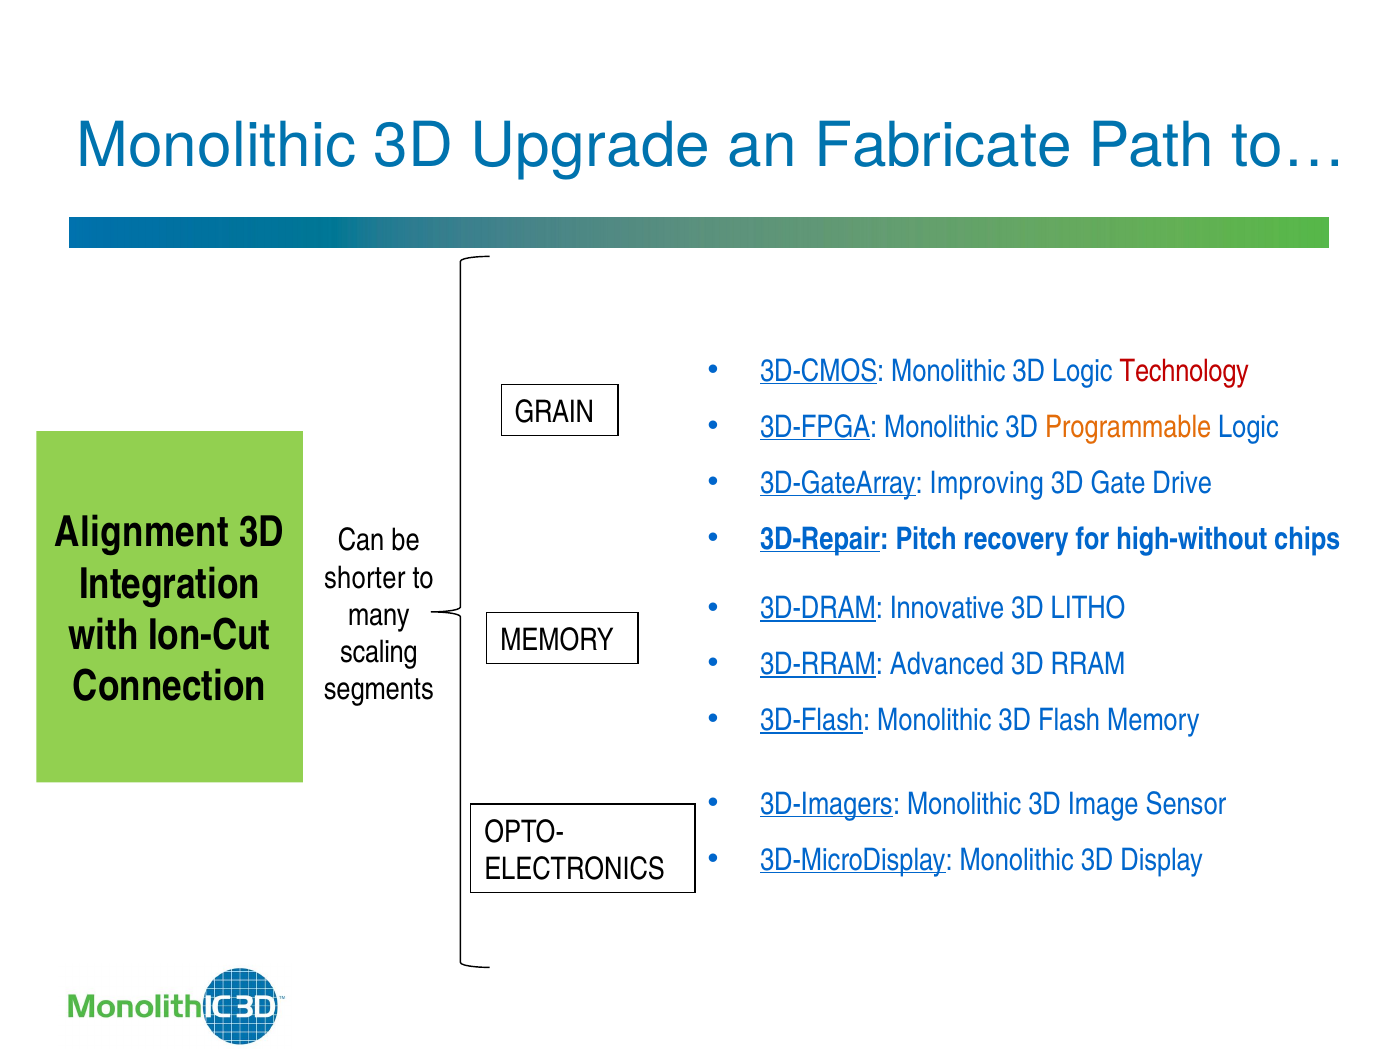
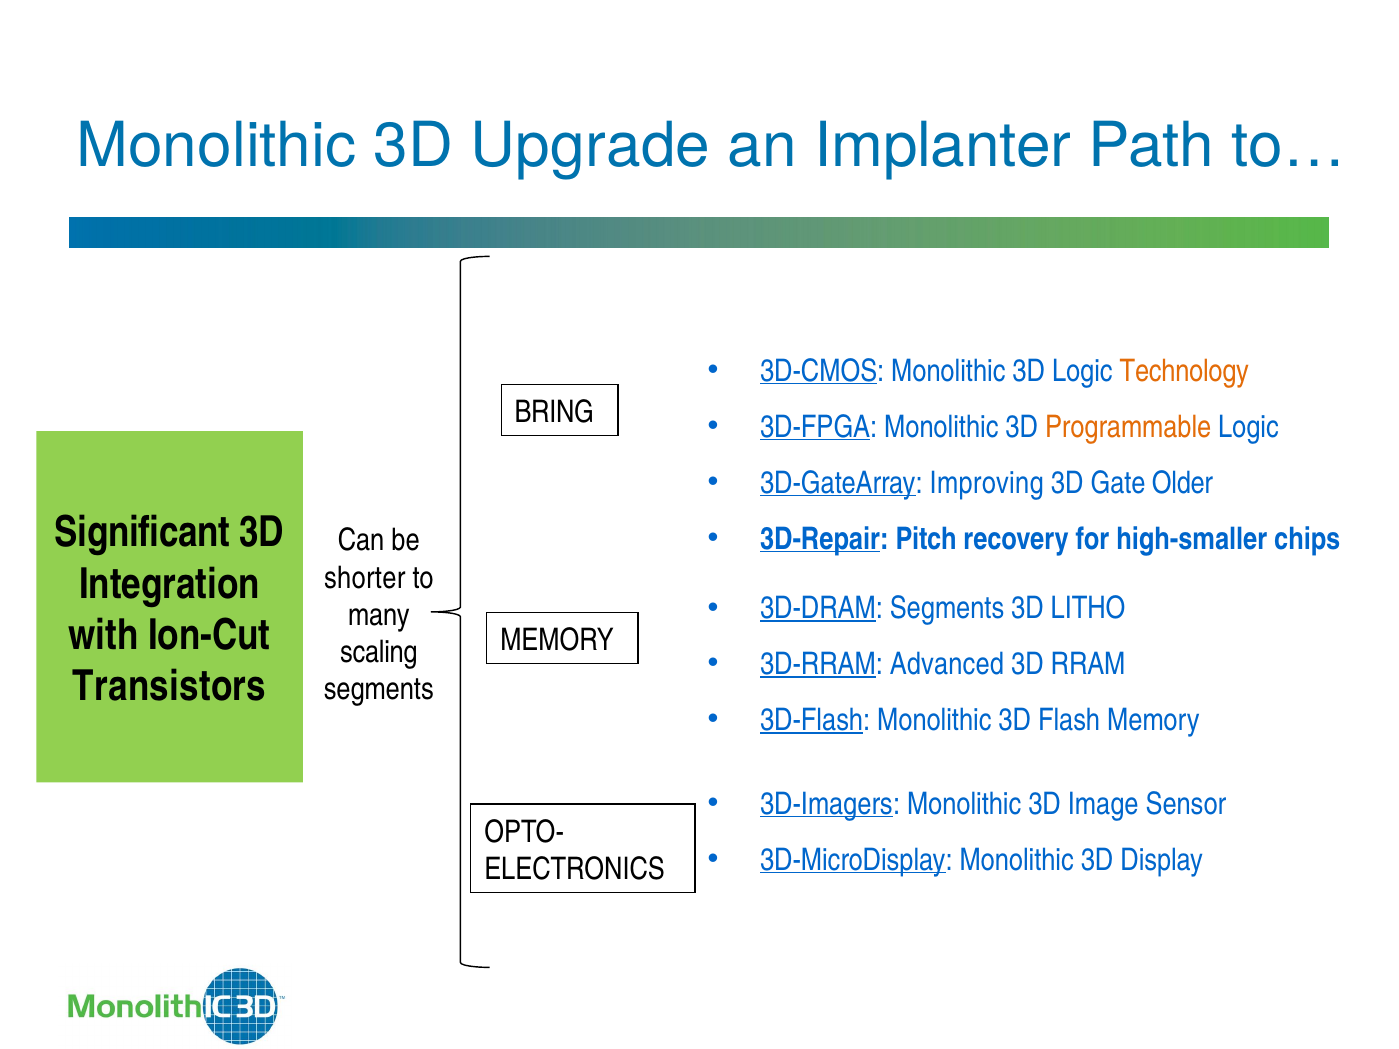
Fabricate: Fabricate -> Implanter
Technology colour: red -> orange
GRAIN: GRAIN -> BRING
Drive: Drive -> Older
Alignment: Alignment -> Significant
high-without: high-without -> high-smaller
3D-DRAM Innovative: Innovative -> Segments
Connection: Connection -> Transistors
